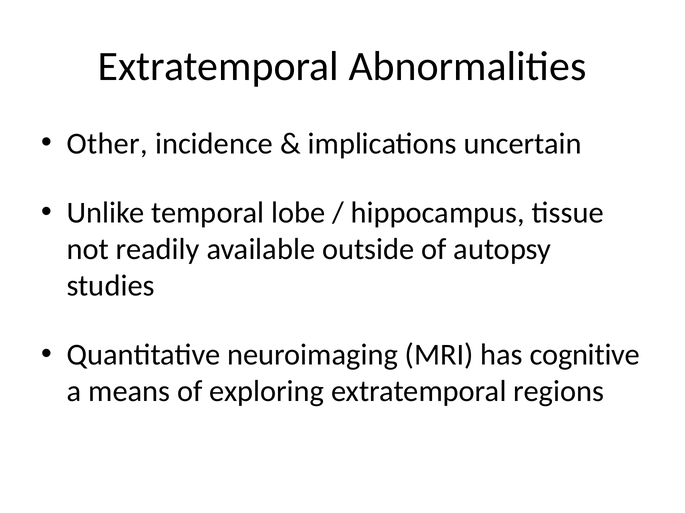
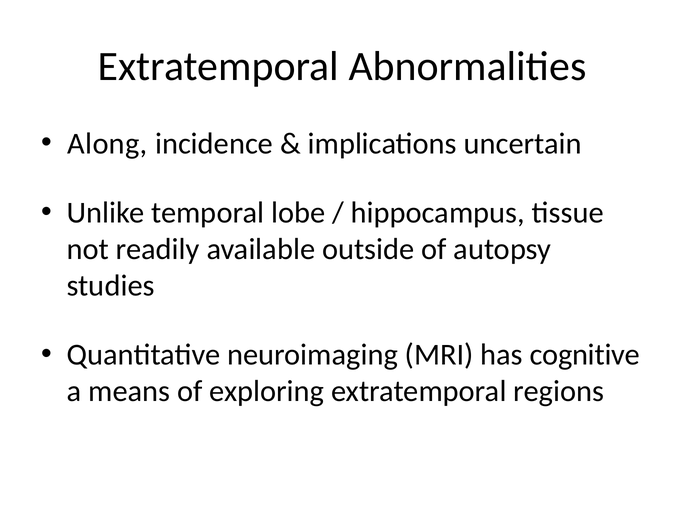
Other: Other -> Along
